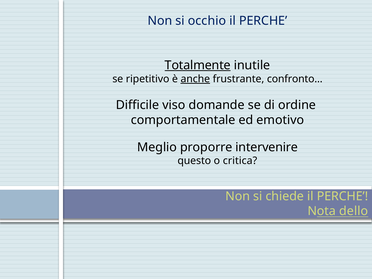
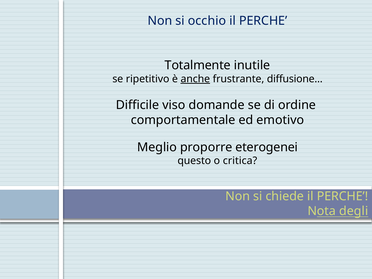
Totalmente underline: present -> none
confronto…: confronto… -> diffusione…
intervenire: intervenire -> eterogenei
dello: dello -> degli
